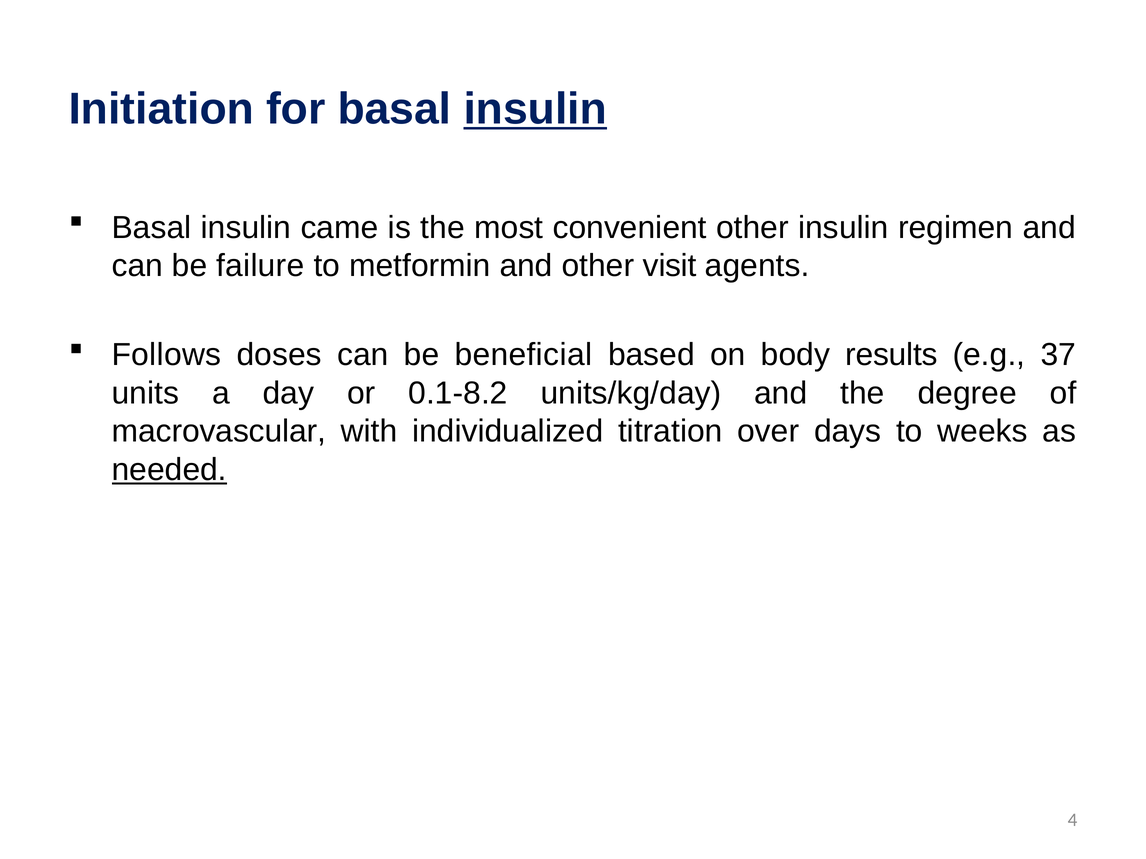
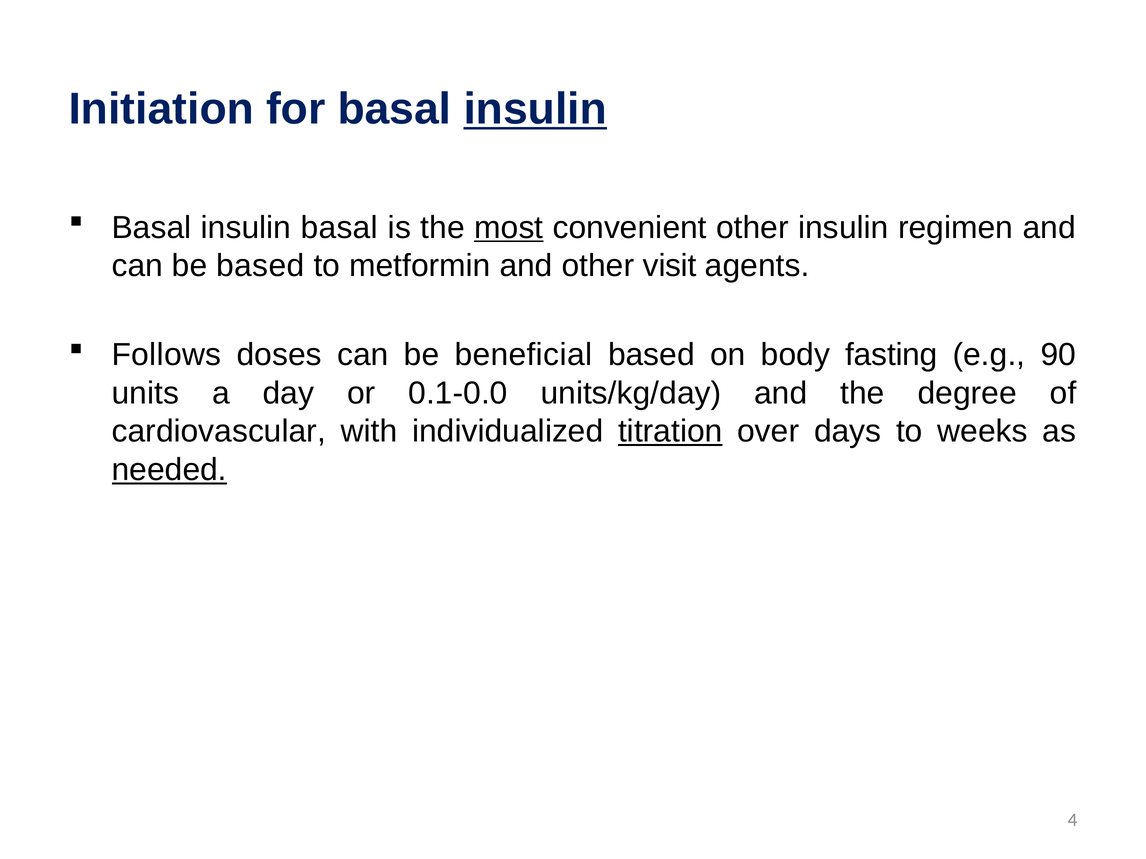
insulin came: came -> basal
most underline: none -> present
be failure: failure -> based
results: results -> fasting
37: 37 -> 90
0.1-8.2: 0.1-8.2 -> 0.1-0.0
macrovascular: macrovascular -> cardiovascular
titration underline: none -> present
